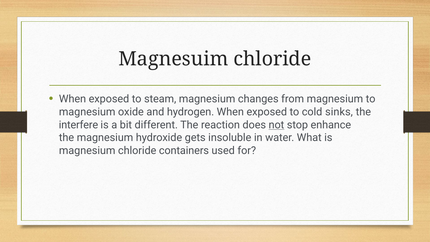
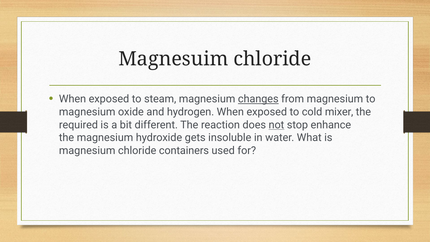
changes underline: none -> present
sinks: sinks -> mixer
interfere: interfere -> required
